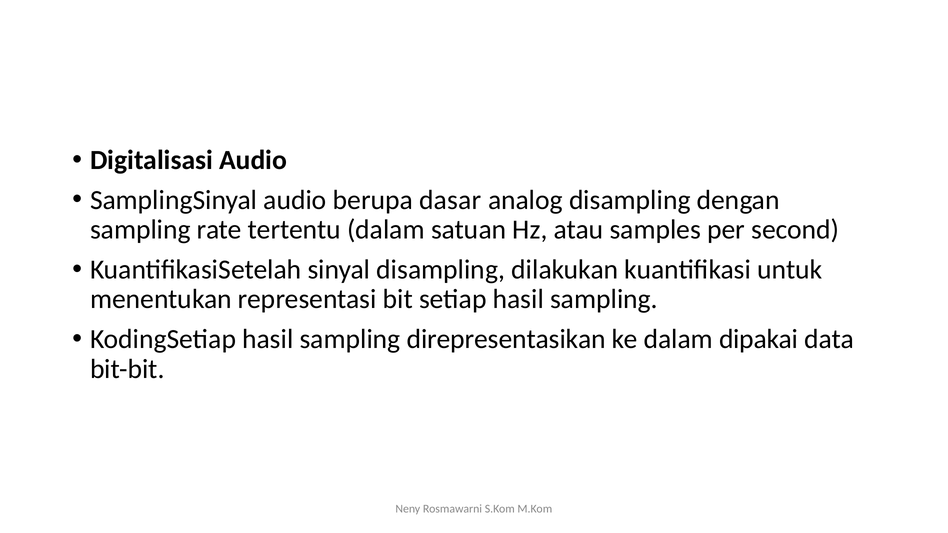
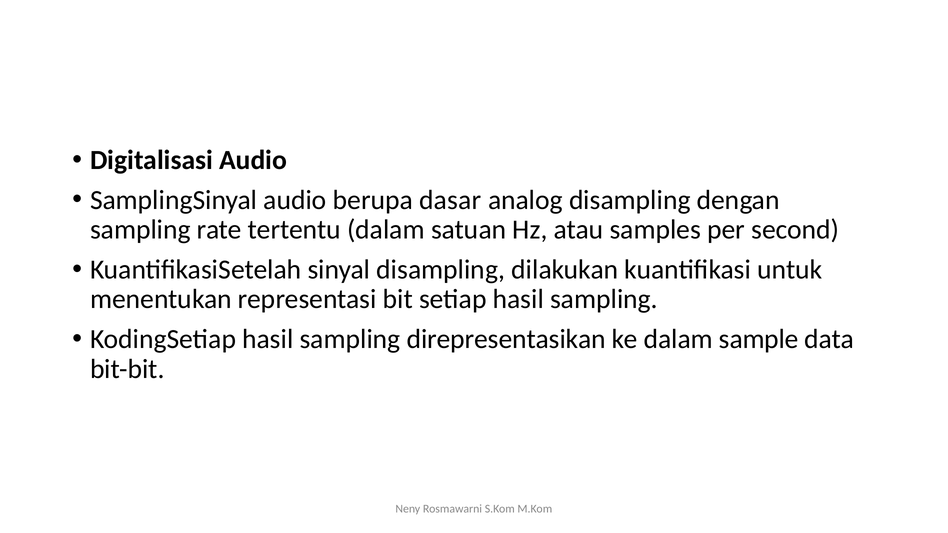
dipakai: dipakai -> sample
